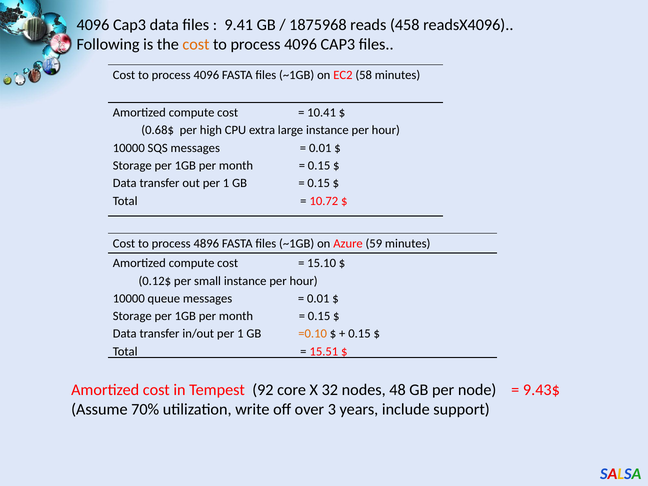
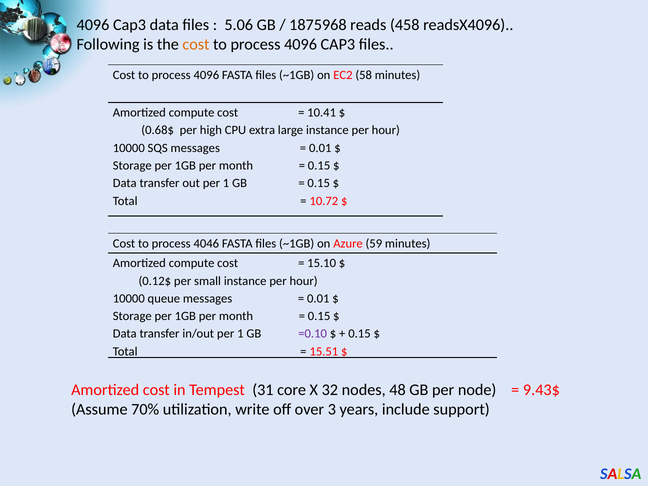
9.41: 9.41 -> 5.06
4896: 4896 -> 4046
=0.10 colour: orange -> purple
92: 92 -> 31
